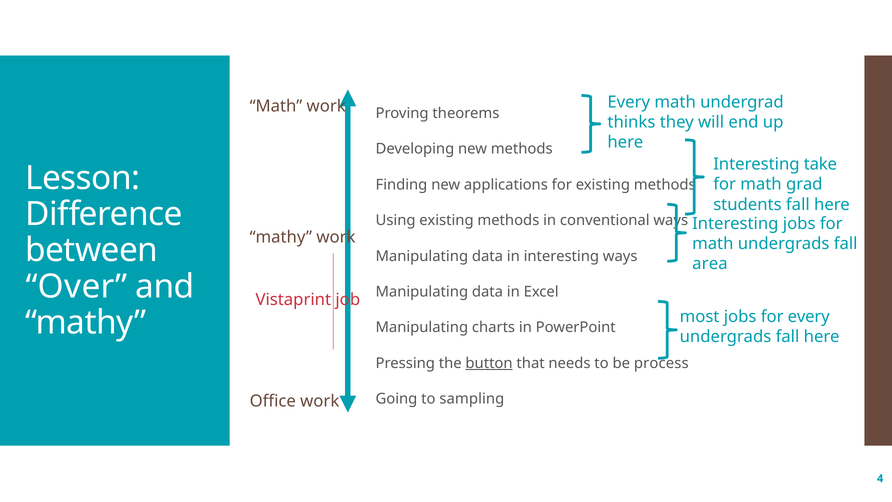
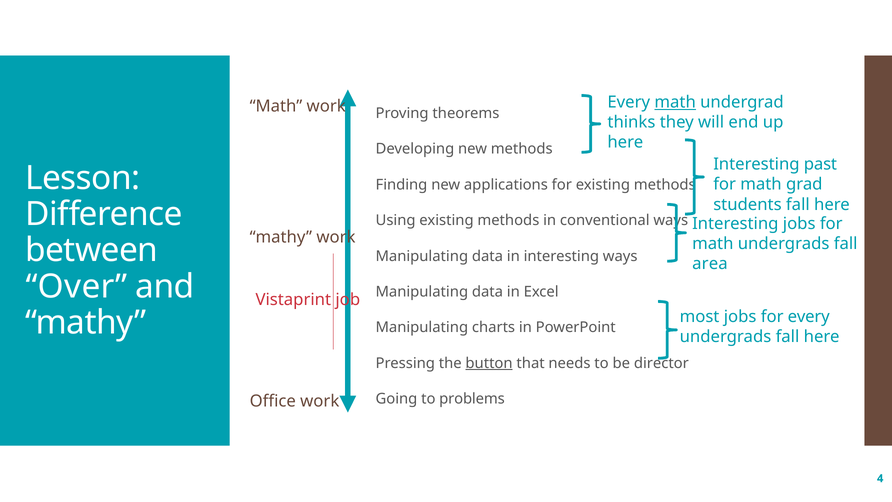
math at (675, 102) underline: none -> present
take: take -> past
process: process -> director
sampling: sampling -> problems
